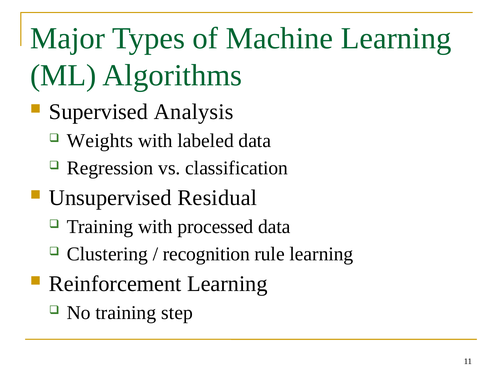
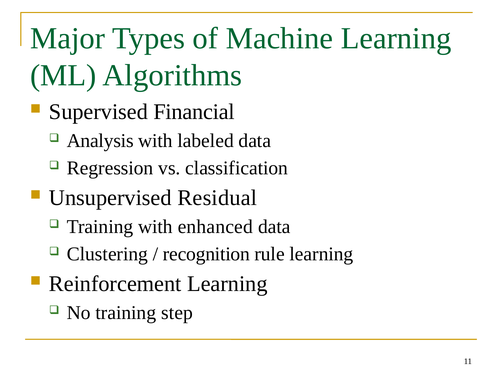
Analysis: Analysis -> Financial
Weights: Weights -> Analysis
processed: processed -> enhanced
